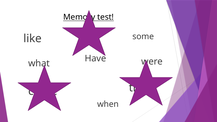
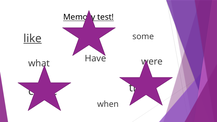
like underline: none -> present
